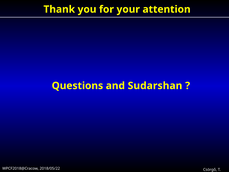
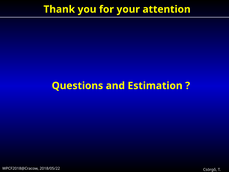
Sudarshan: Sudarshan -> Estimation
